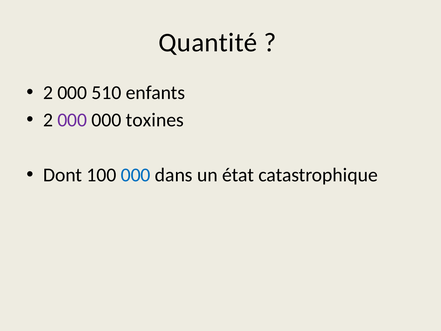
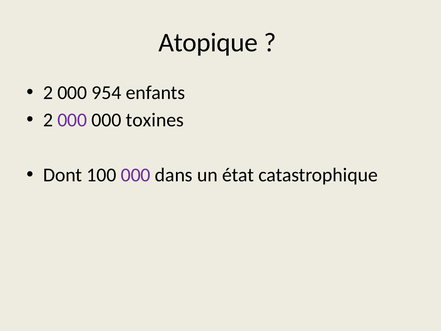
Quantité: Quantité -> Atopique
510: 510 -> 954
000 at (136, 175) colour: blue -> purple
